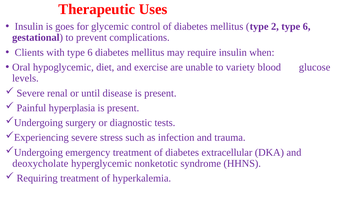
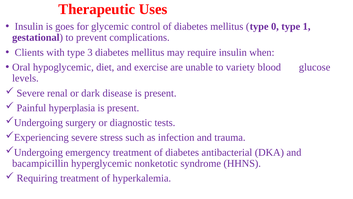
2: 2 -> 0
6 at (307, 26): 6 -> 1
with type 6: 6 -> 3
until: until -> dark
extracellular: extracellular -> antibacterial
deoxycholate: deoxycholate -> bacampicillin
